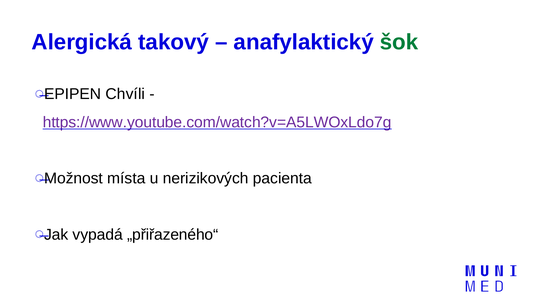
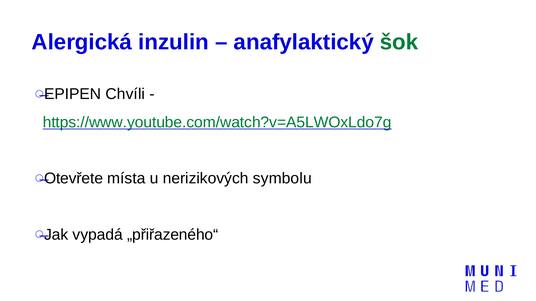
takový: takový -> inzulin
https://www.youtube.com/watch?v=A5LWOxLdo7g colour: purple -> green
Možnost: Možnost -> Otevřete
pacienta: pacienta -> symbolu
